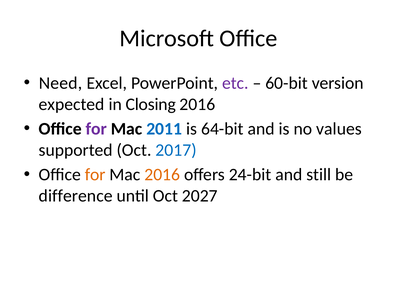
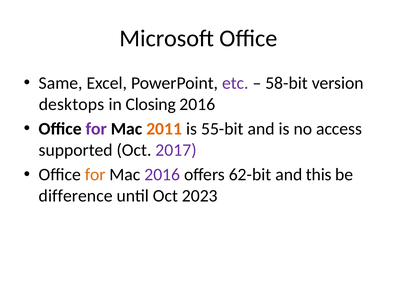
Need: Need -> Same
60-bit: 60-bit -> 58-bit
expected: expected -> desktops
2011 colour: blue -> orange
64-bit: 64-bit -> 55-bit
values: values -> access
2017 colour: blue -> purple
2016 at (162, 175) colour: orange -> purple
24-bit: 24-bit -> 62-bit
still: still -> this
2027: 2027 -> 2023
